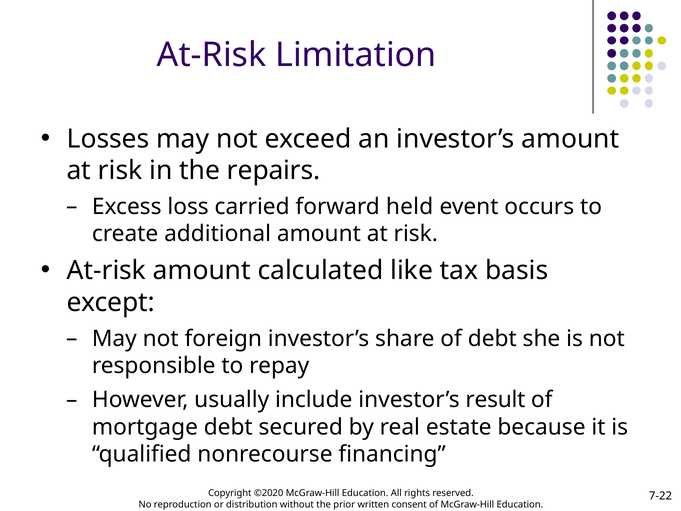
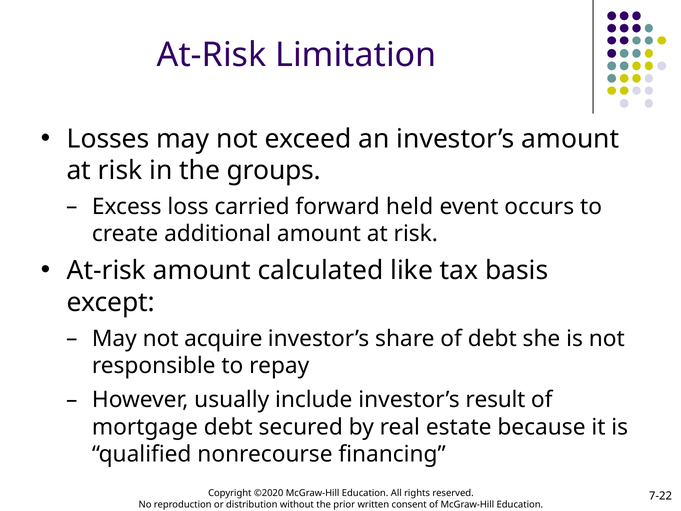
repairs: repairs -> groups
foreign: foreign -> acquire
